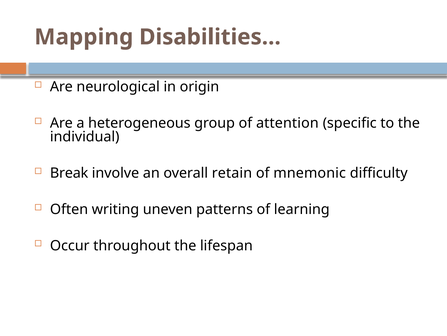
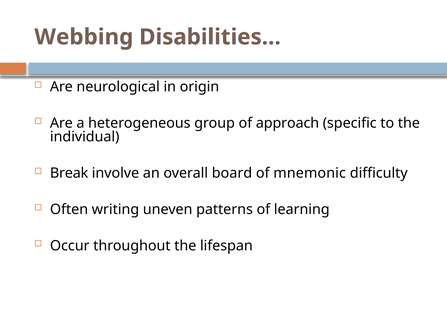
Mapping: Mapping -> Webbing
attention: attention -> approach
retain: retain -> board
